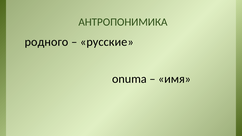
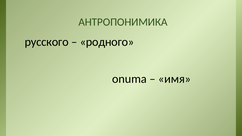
родного: родного -> русского
русские: русские -> родного
